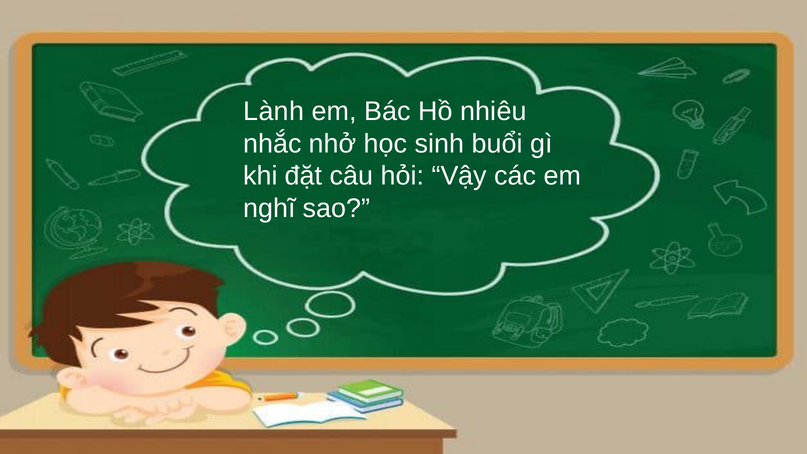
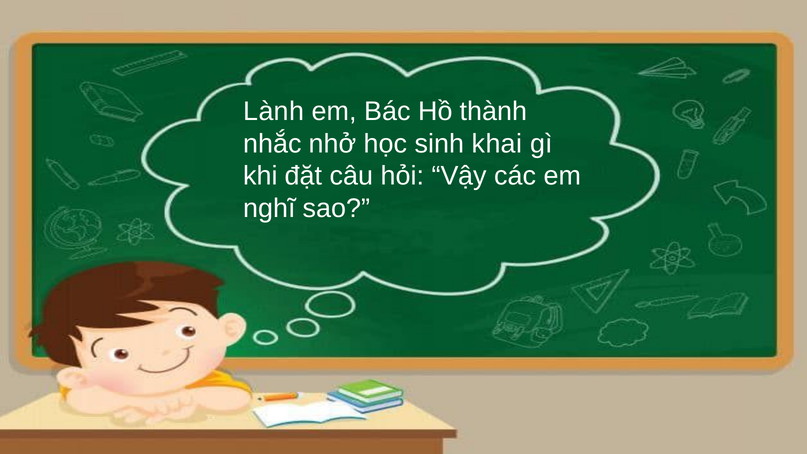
nhiêu: nhiêu -> thành
buổi: buổi -> khai
